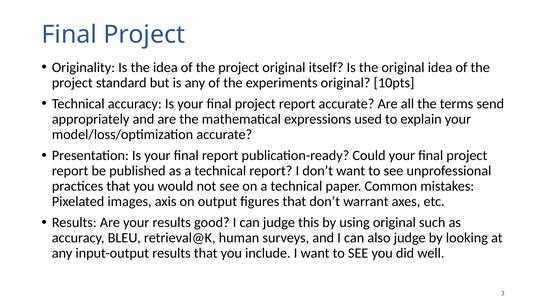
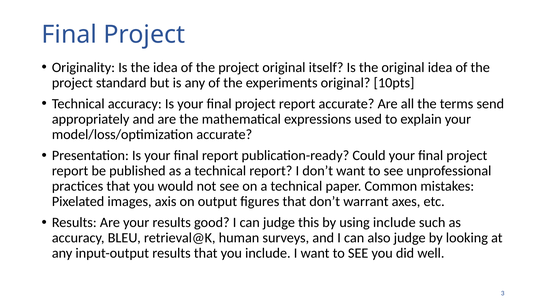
using original: original -> include
